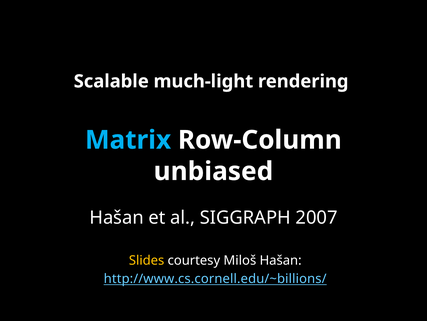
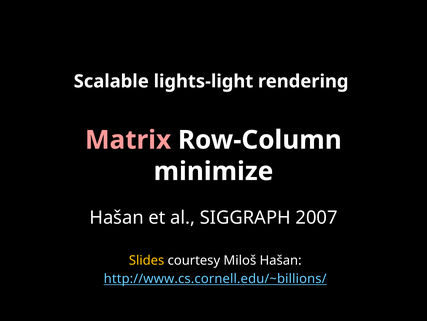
much-light: much-light -> lights-light
Matrix colour: light blue -> pink
unbiased: unbiased -> minimize
